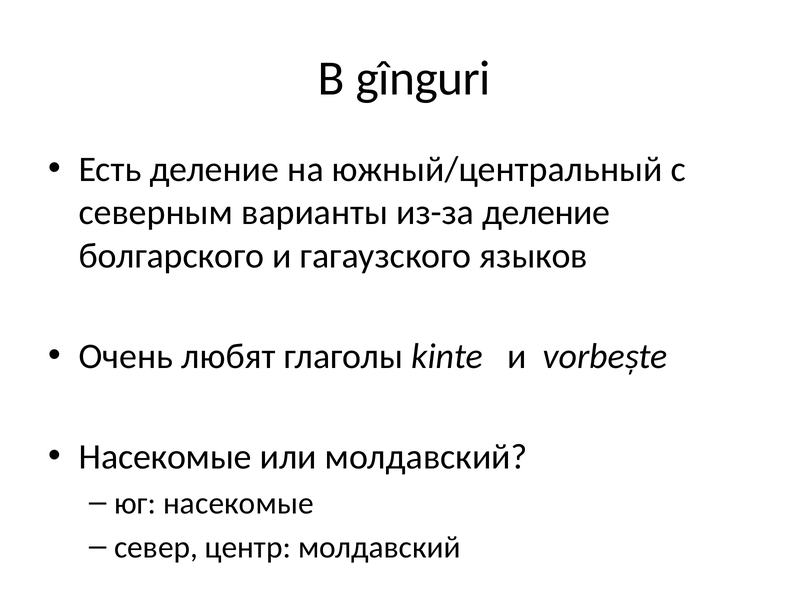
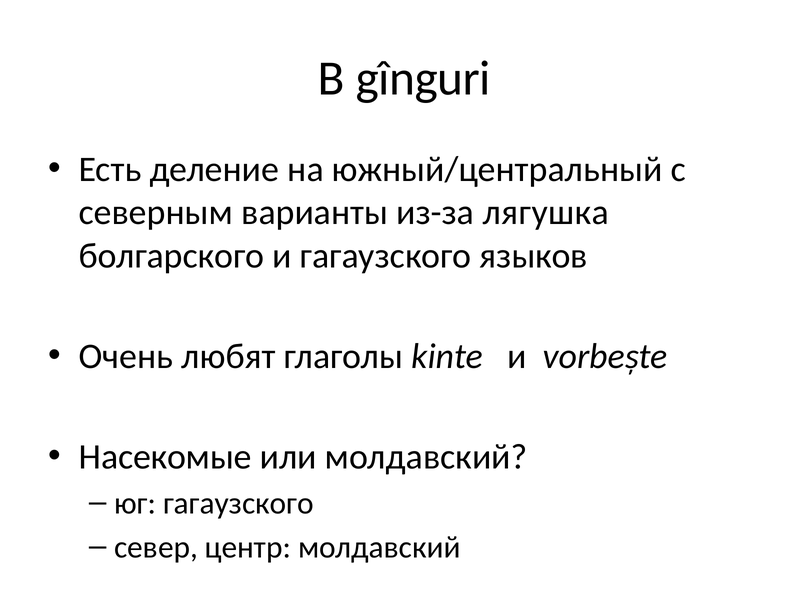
из-за деление: деление -> лягушка
юг насекомые: насекомые -> гагаузского
